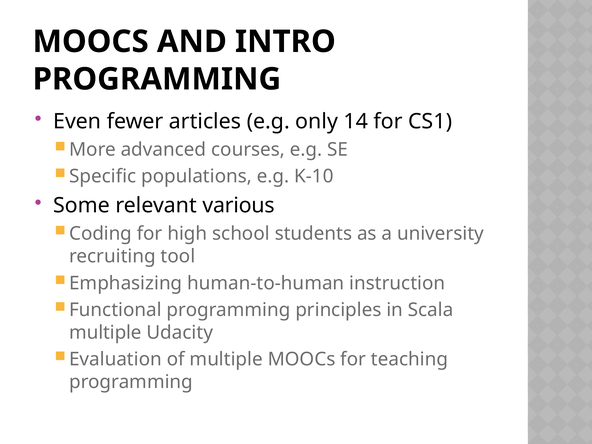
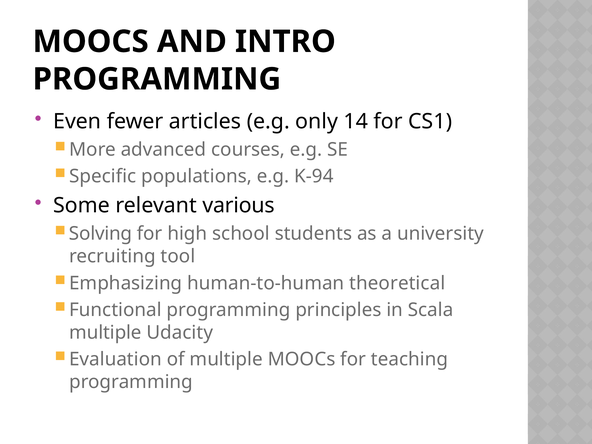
K-10: K-10 -> K-94
Coding: Coding -> Solving
instruction: instruction -> theoretical
